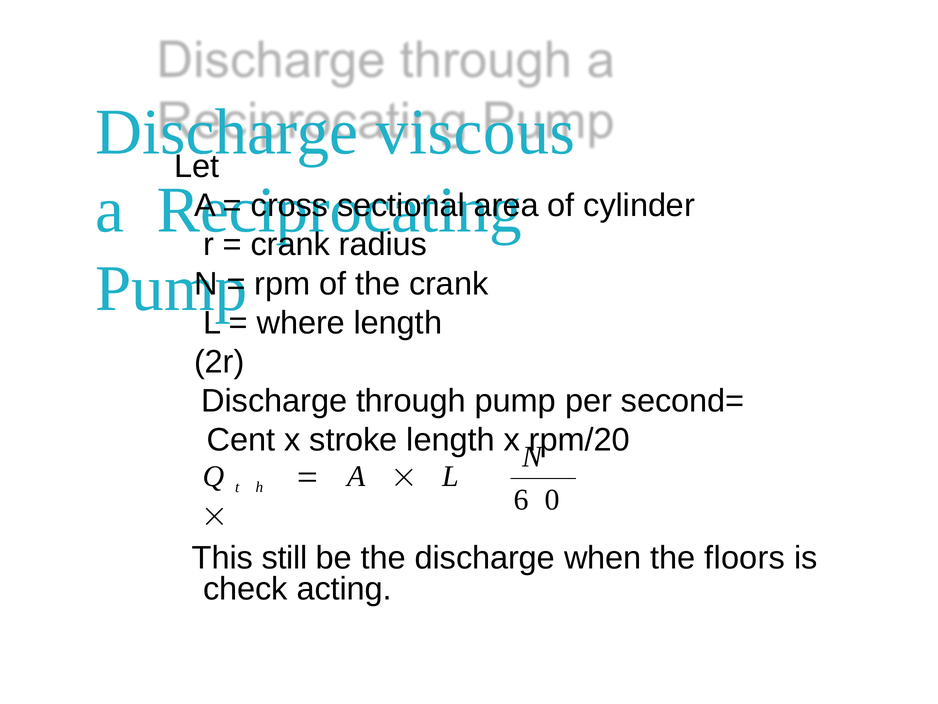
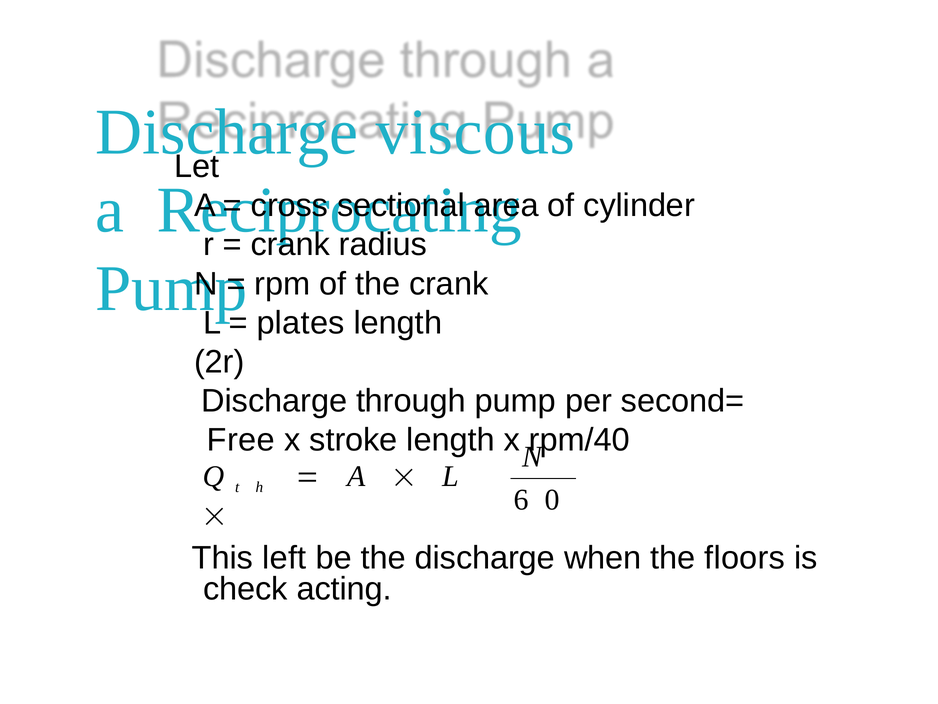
where: where -> plates
Cent: Cent -> Free
rpm/20: rpm/20 -> rpm/40
still: still -> left
